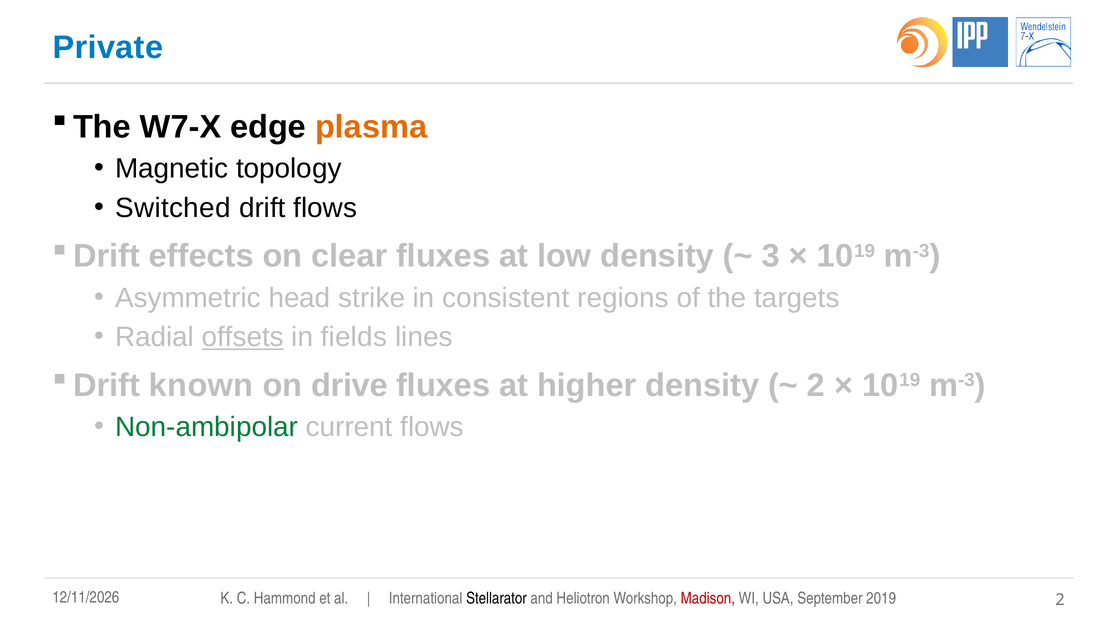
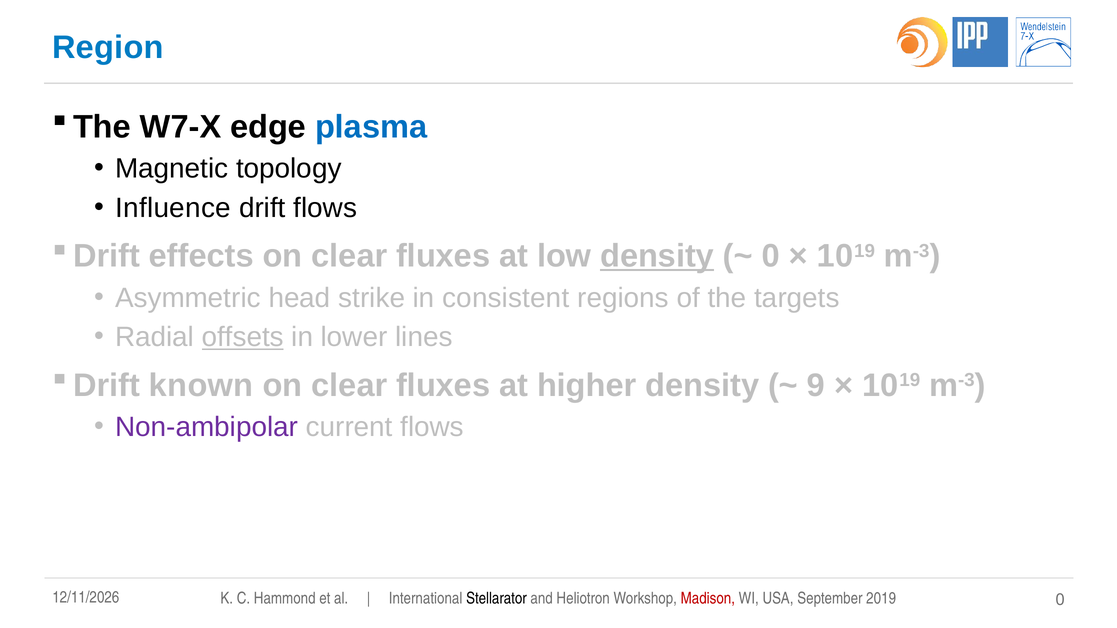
Private: Private -> Region
plasma colour: orange -> blue
Switched: Switched -> Influence
density at (657, 256) underline: none -> present
3 at (771, 256): 3 -> 0
fields: fields -> lower
drive at (349, 386): drive -> clear
2 at (816, 386): 2 -> 9
Non-ambipolar colour: green -> purple
2019 2: 2 -> 0
